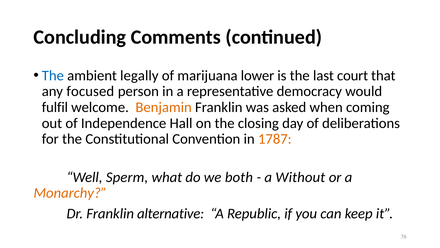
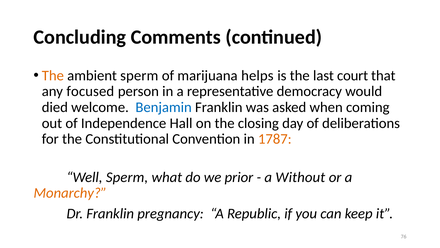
The at (53, 75) colour: blue -> orange
ambient legally: legally -> sperm
lower: lower -> helps
fulfil: fulfil -> died
Benjamin colour: orange -> blue
both: both -> prior
alternative: alternative -> pregnancy
